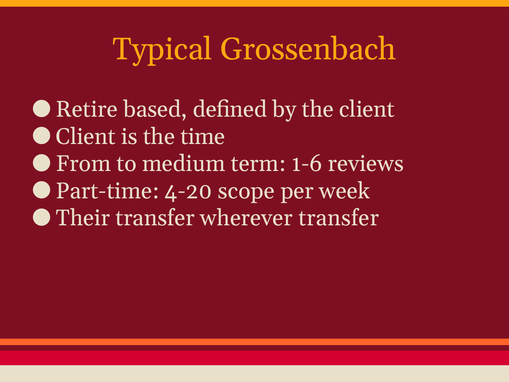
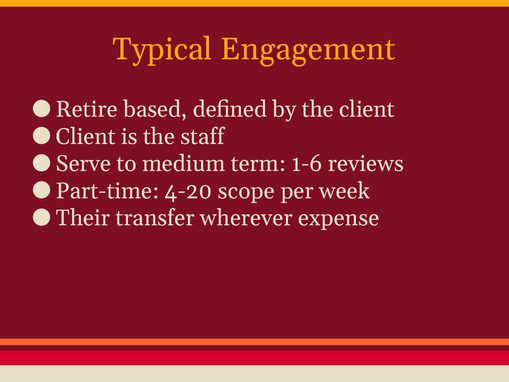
Grossenbach: Grossenbach -> Engagement
time: time -> staff
From: From -> Serve
wherever transfer: transfer -> expense
